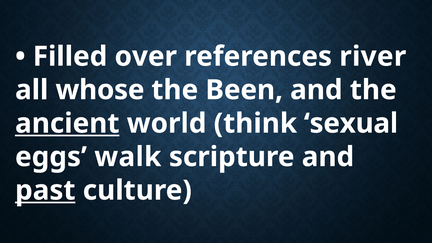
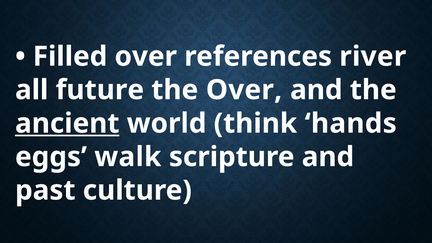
whose: whose -> future
the Been: Been -> Over
sexual: sexual -> hands
past underline: present -> none
